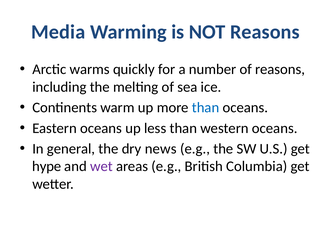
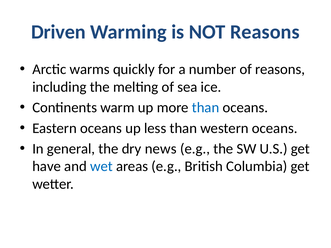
Media: Media -> Driven
hype: hype -> have
wet colour: purple -> blue
